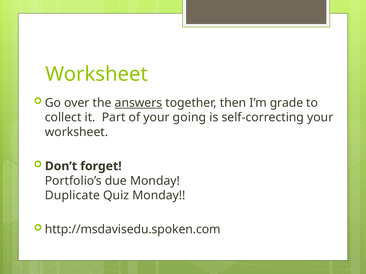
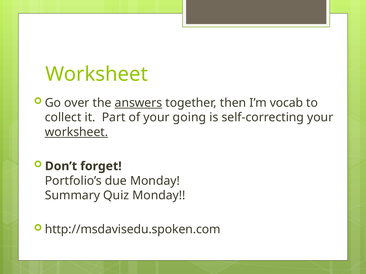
grade: grade -> vocab
worksheet at (76, 132) underline: none -> present
Duplicate: Duplicate -> Summary
